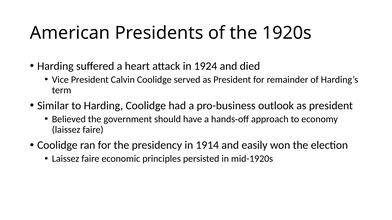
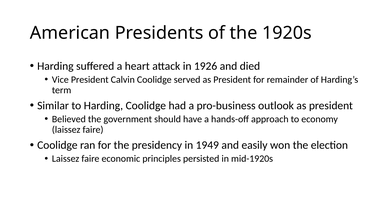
1924: 1924 -> 1926
1914: 1914 -> 1949
